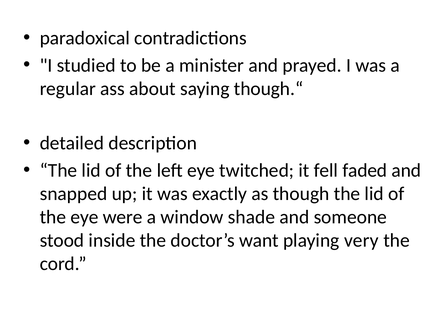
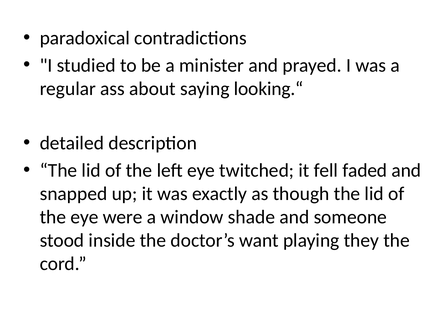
though.“: though.“ -> looking.“
very: very -> they
